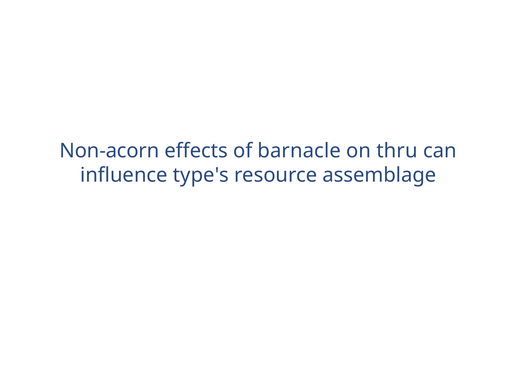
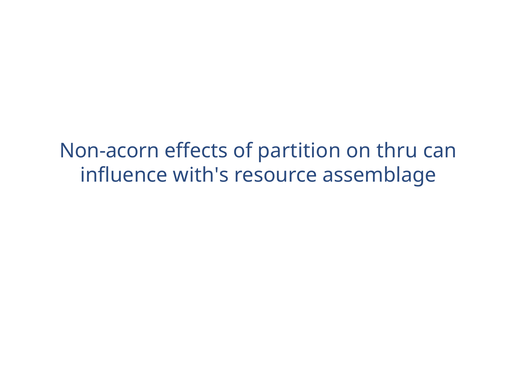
barnacle: barnacle -> partition
type's: type's -> with's
